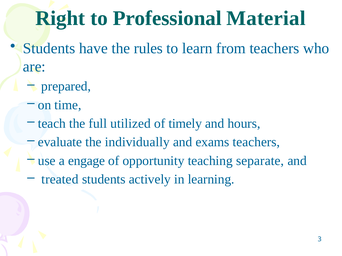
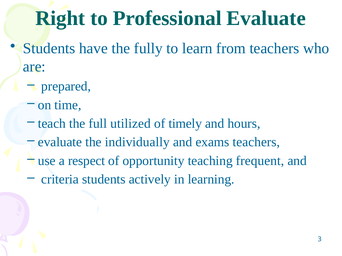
Professional Material: Material -> Evaluate
rules: rules -> fully
engage: engage -> respect
separate: separate -> frequent
treated: treated -> criteria
